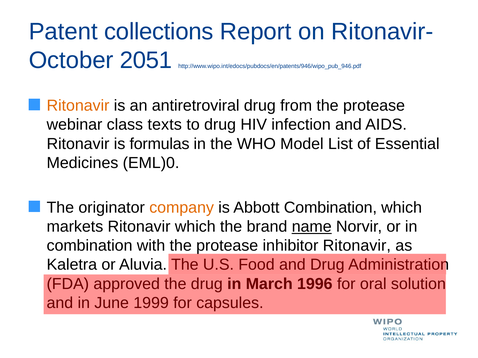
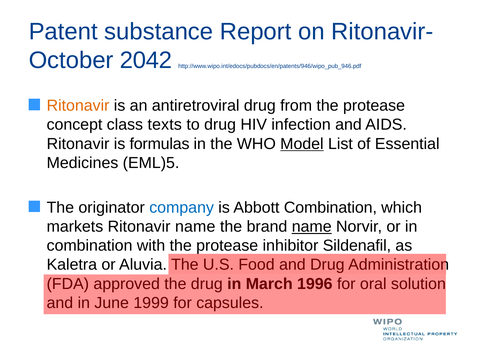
collections: collections -> substance
2051: 2051 -> 2042
webinar: webinar -> concept
Model underline: none -> present
EML)0: EML)0 -> EML)5
company colour: orange -> blue
Ritonavir which: which -> name
inhibitor Ritonavir: Ritonavir -> Sildenafil
